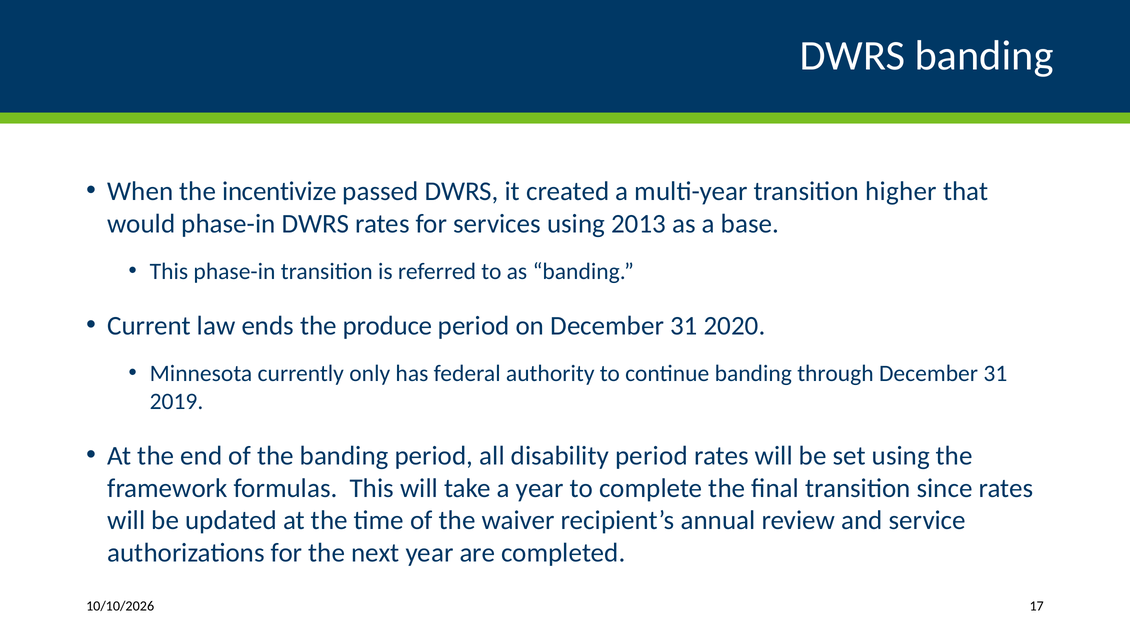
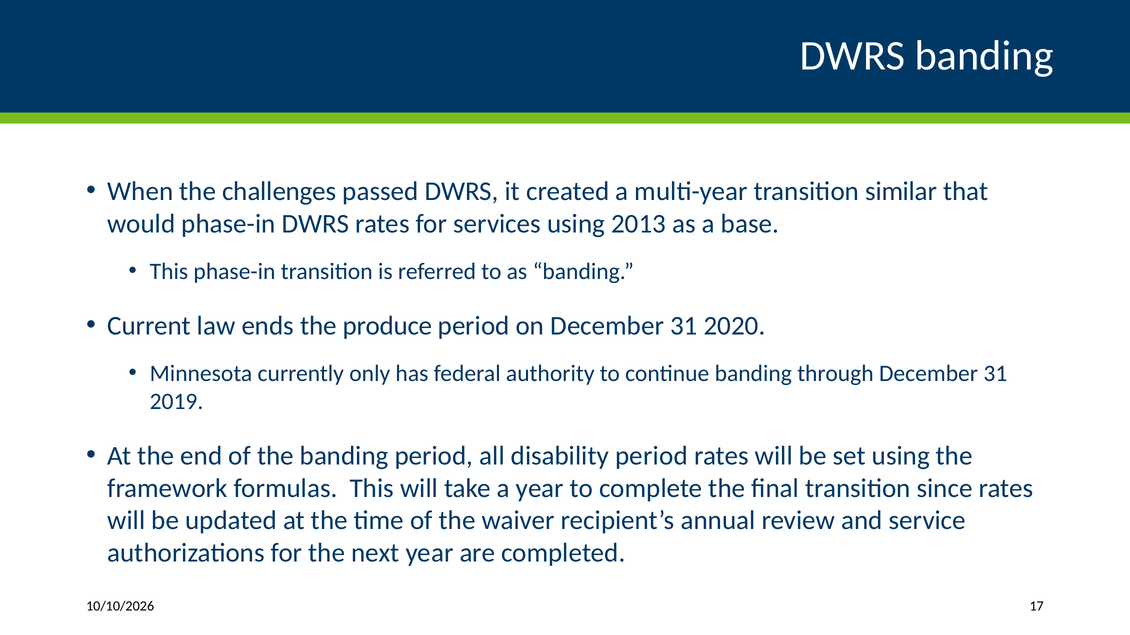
incentivize: incentivize -> challenges
higher: higher -> similar
